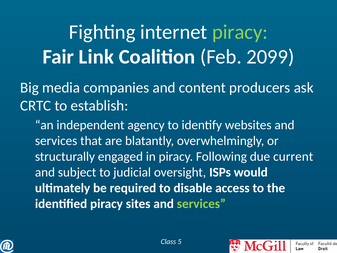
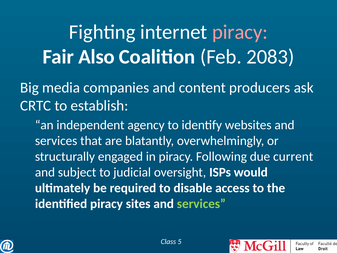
piracy at (240, 32) colour: light green -> pink
Link: Link -> Also
2099: 2099 -> 2083
